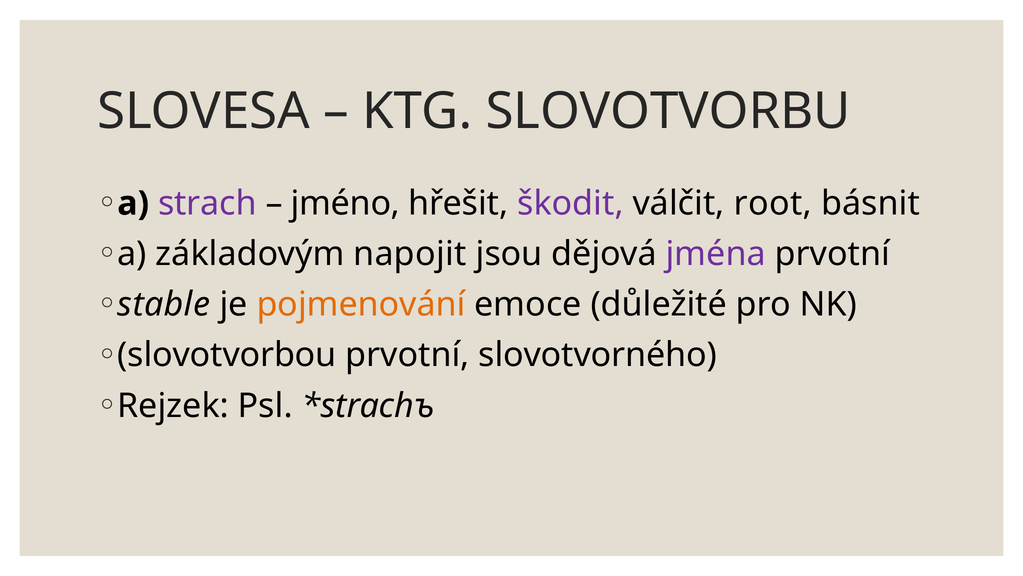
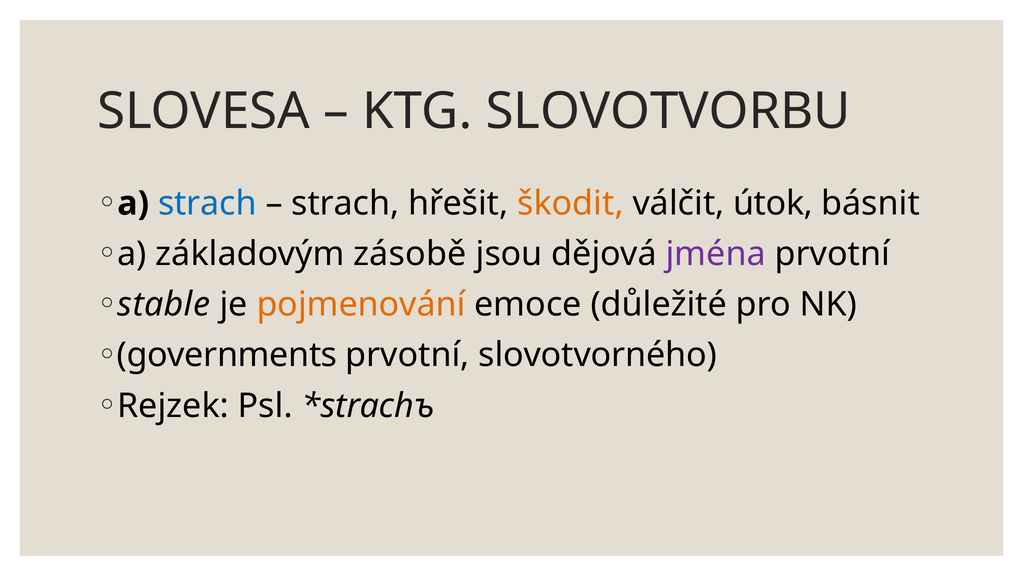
strach at (207, 203) colour: purple -> blue
jméno at (346, 203): jméno -> strach
škodit colour: purple -> orange
root: root -> útok
napojit: napojit -> zásobě
slovotvorbou: slovotvorbou -> governments
